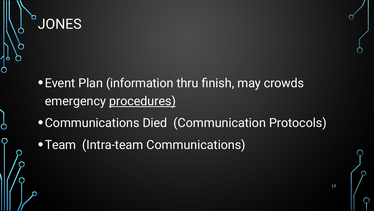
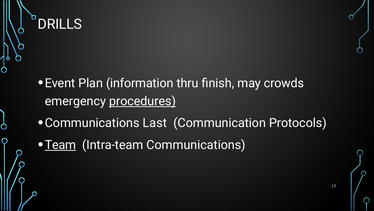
JONES: JONES -> DRILLS
Died: Died -> Last
Team underline: none -> present
